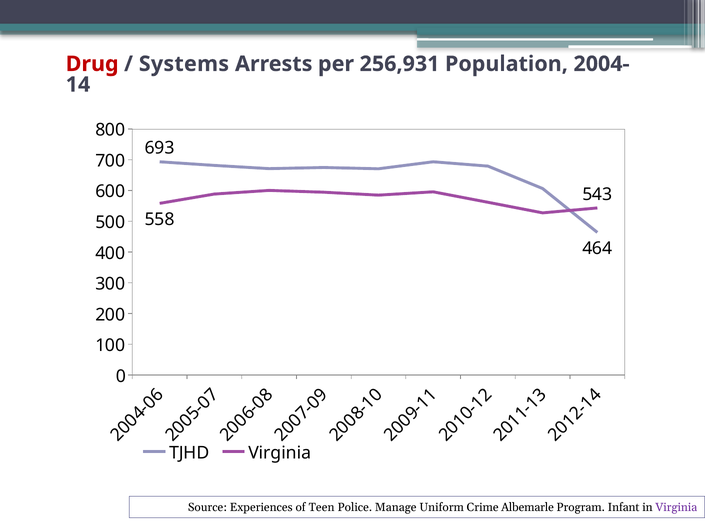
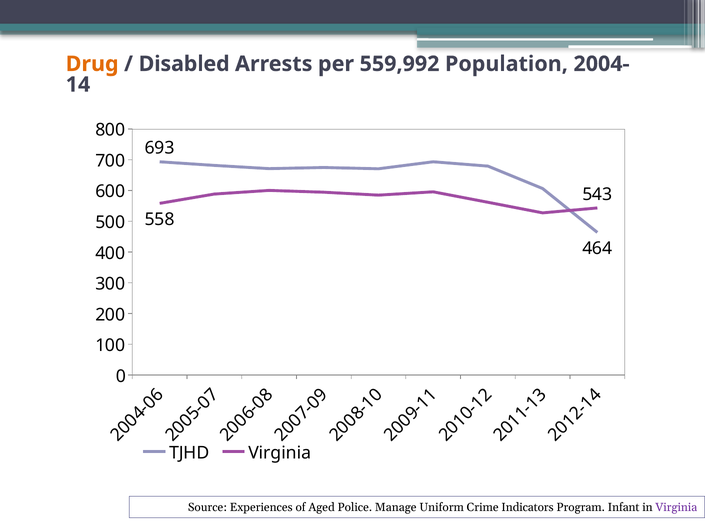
Drug colour: red -> orange
Systems: Systems -> Disabled
256,931: 256,931 -> 559,992
Teen: Teen -> Aged
Albemarle: Albemarle -> Indicators
